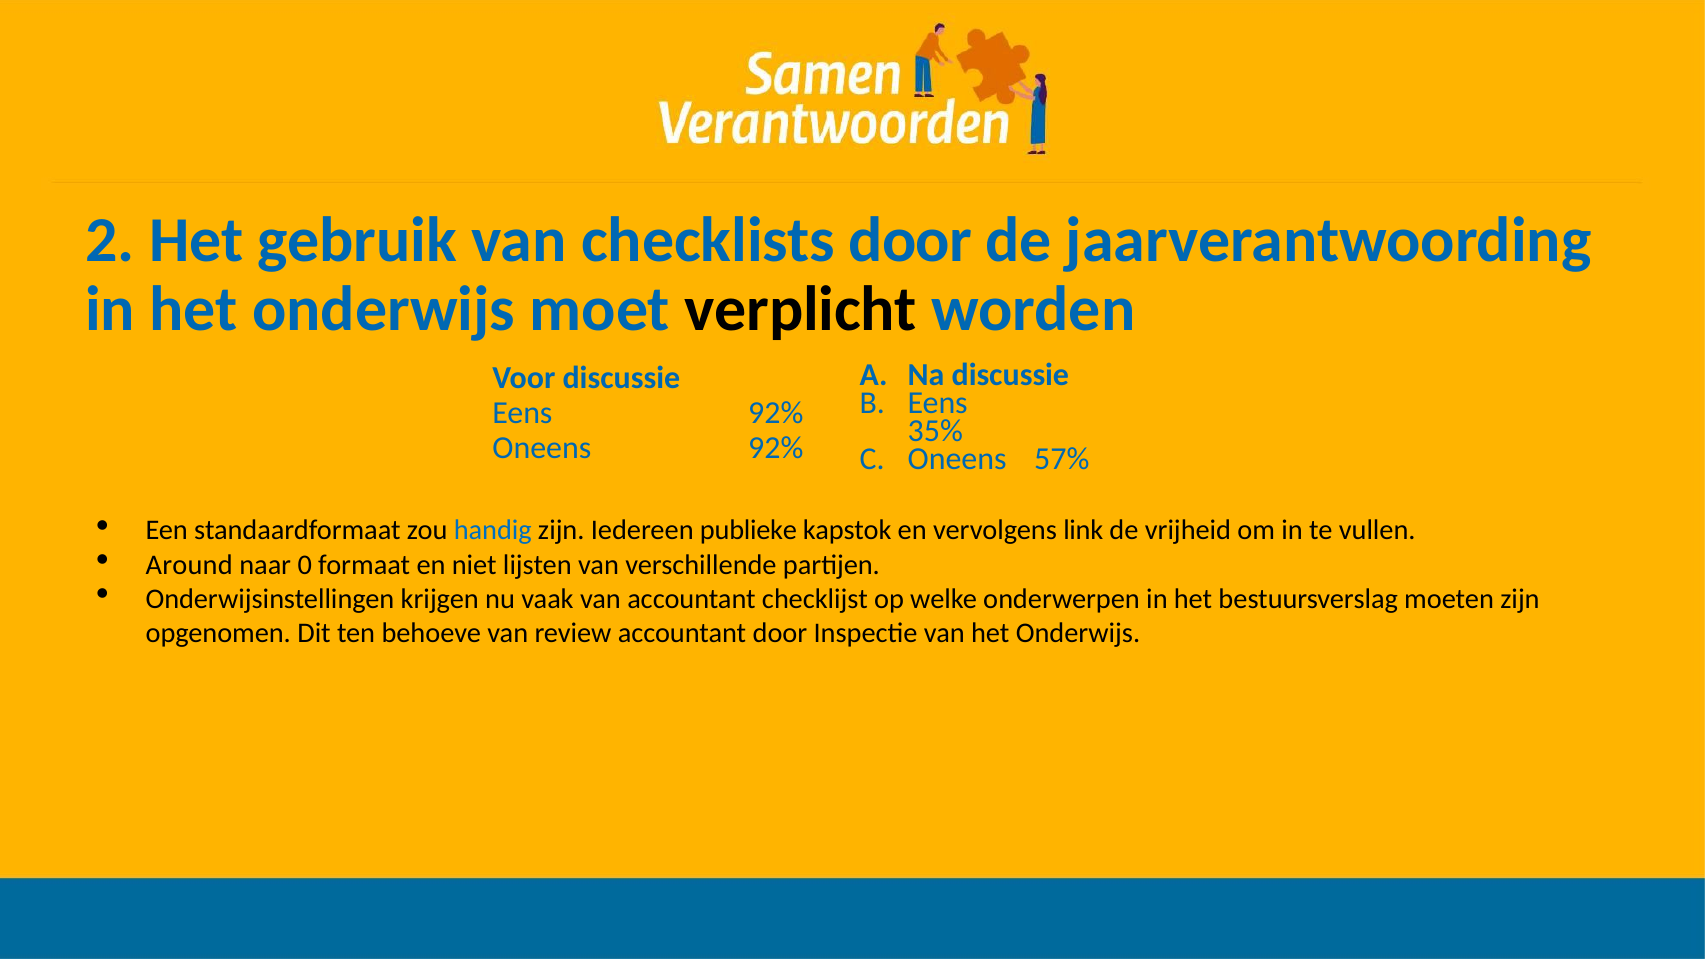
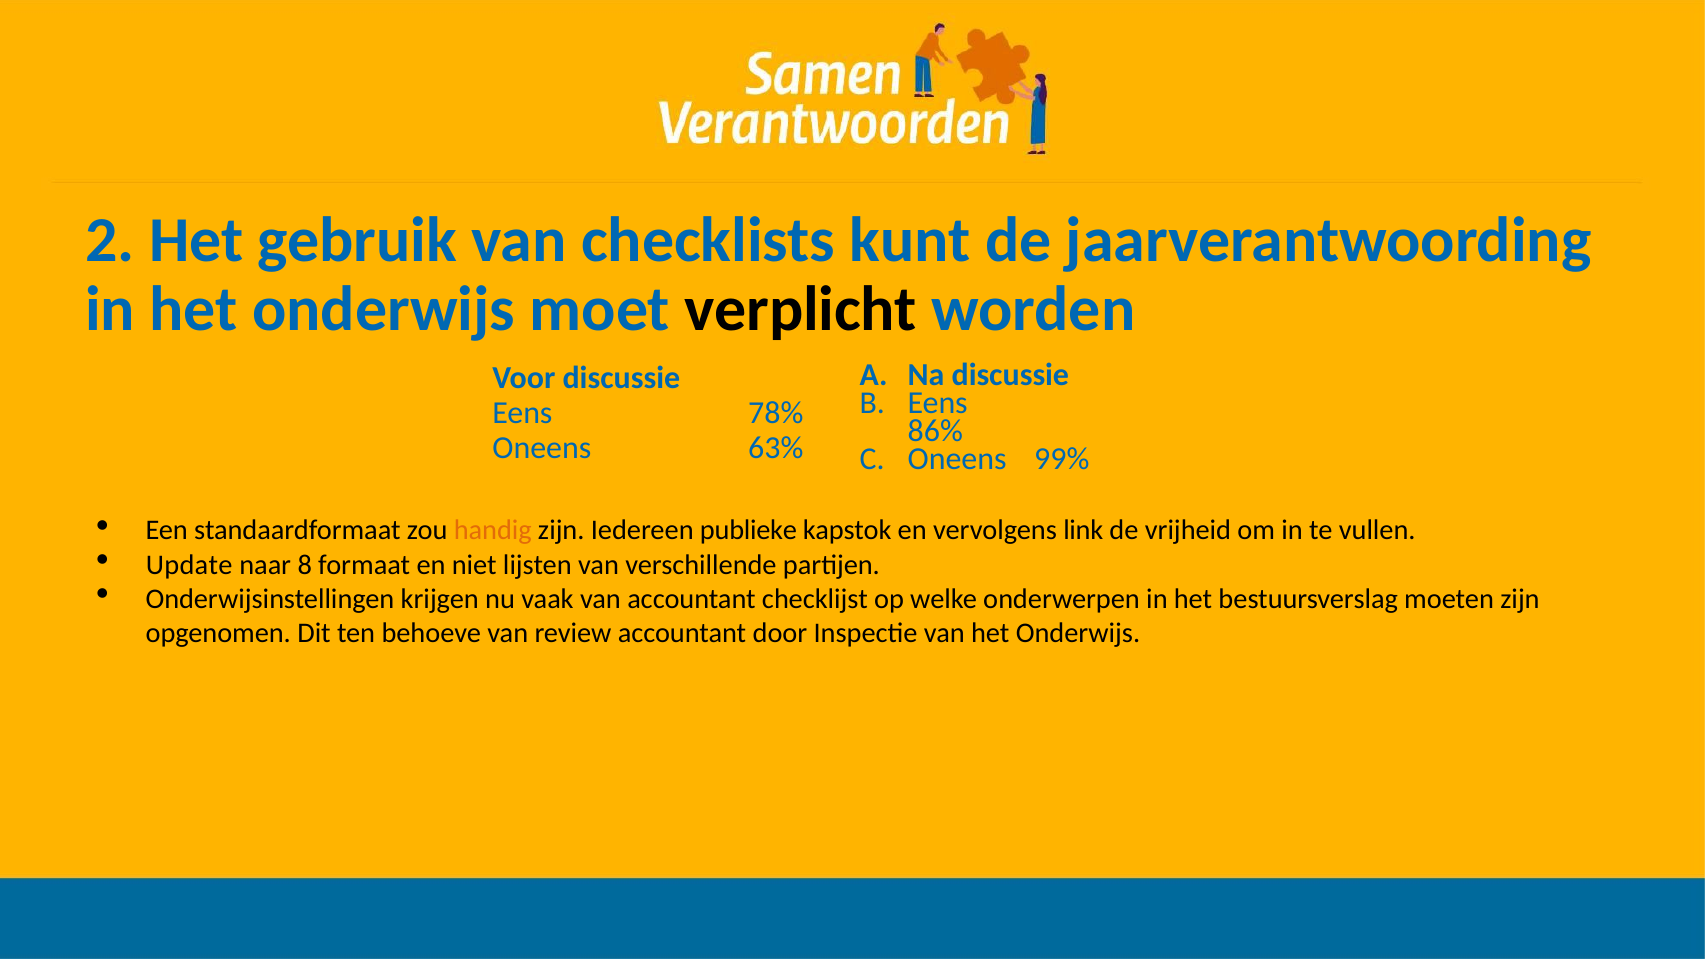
checklists door: door -> kunt
Eens 92%: 92% -> 78%
35%: 35% -> 86%
Oneens 92%: 92% -> 63%
57%: 57% -> 99%
handig colour: blue -> orange
Around: Around -> Update
0: 0 -> 8
